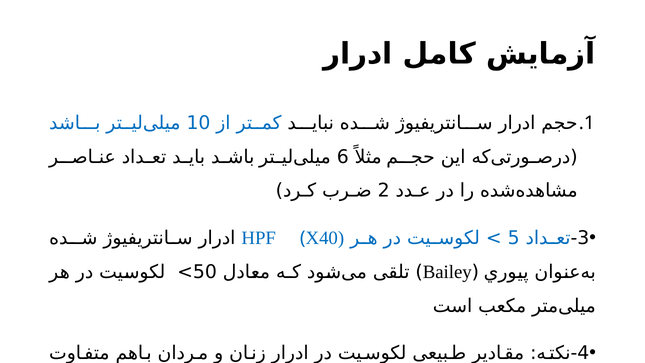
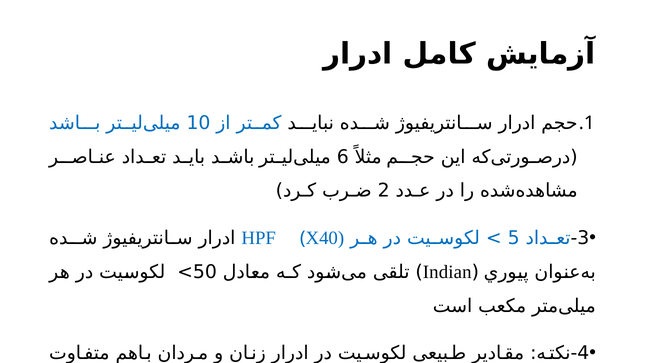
Bailey: Bailey -> Indian
